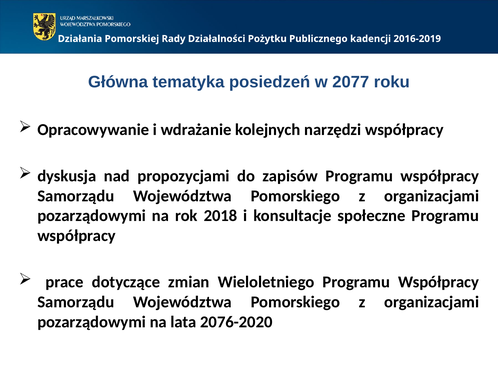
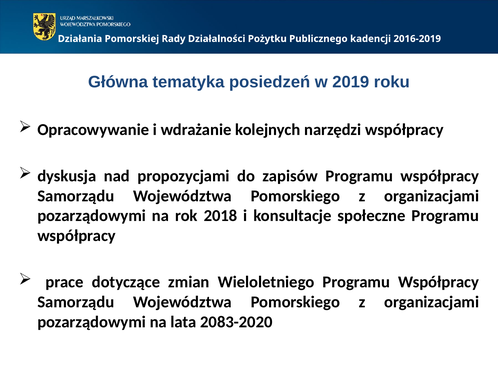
2077: 2077 -> 2019
2076-2020: 2076-2020 -> 2083-2020
